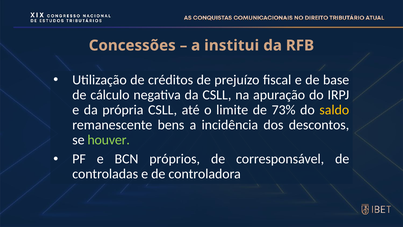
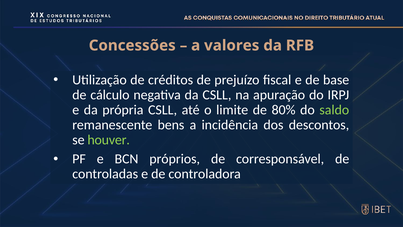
institui: institui -> valores
73%: 73% -> 80%
saldo colour: yellow -> light green
